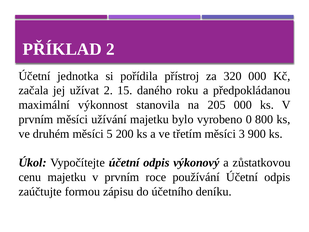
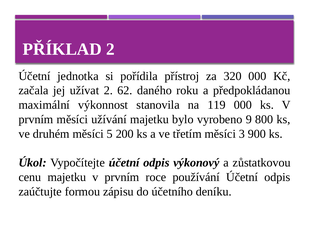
15: 15 -> 62
205: 205 -> 119
0: 0 -> 9
